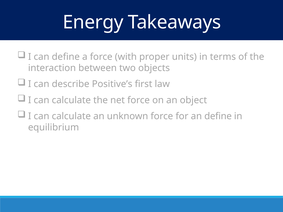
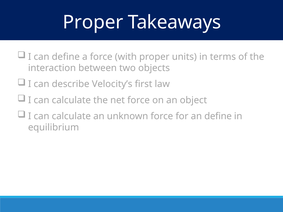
Energy at (93, 22): Energy -> Proper
Positive’s: Positive’s -> Velocity’s
